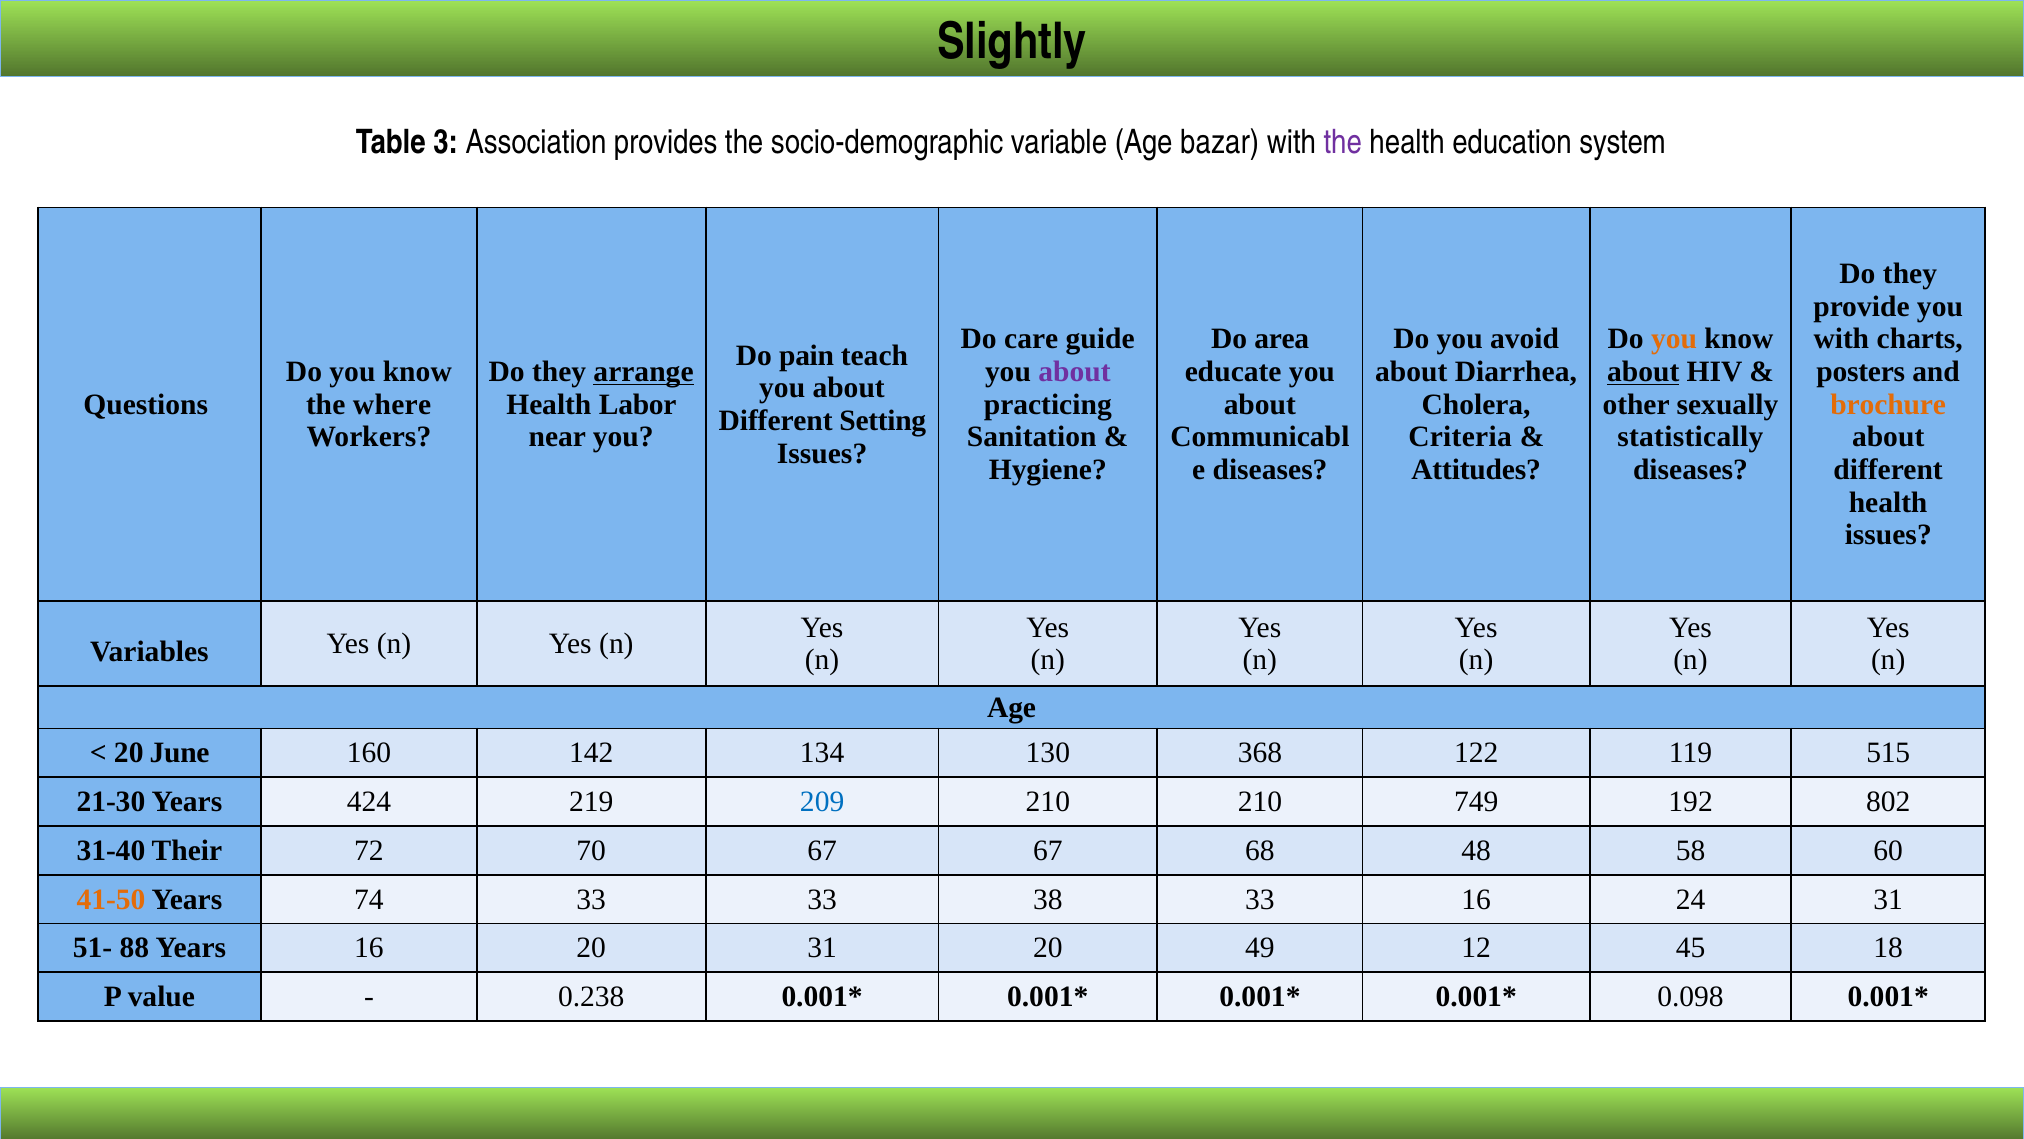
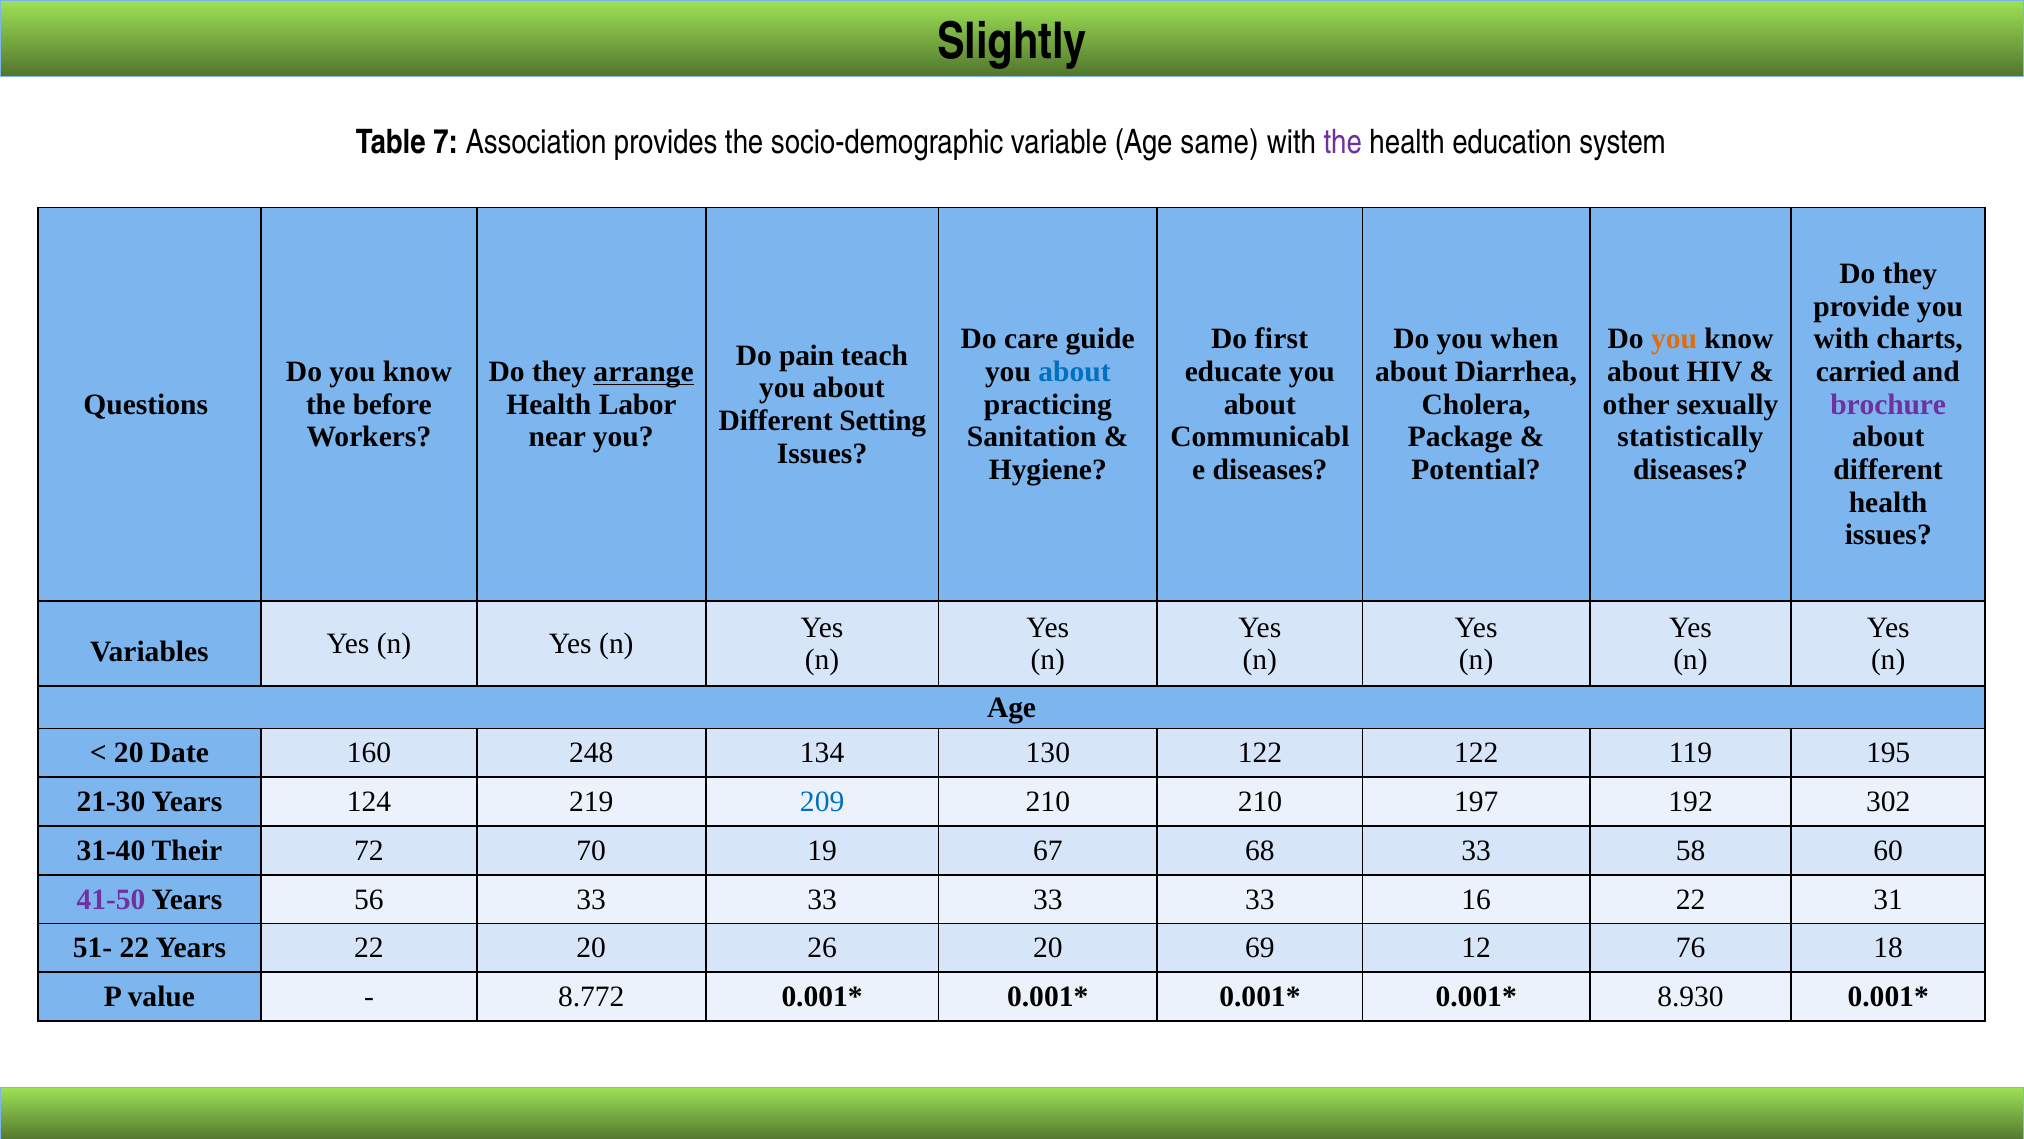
3: 3 -> 7
bazar: bazar -> same
area: area -> first
avoid: avoid -> when
about at (1074, 372) colour: purple -> blue
about at (1643, 372) underline: present -> none
posters: posters -> carried
where: where -> before
brochure colour: orange -> purple
Criteria: Criteria -> Package
Attitudes: Attitudes -> Potential
June: June -> Date
142: 142 -> 248
130 368: 368 -> 122
515: 515 -> 195
424: 424 -> 124
749: 749 -> 197
802: 802 -> 302
70 67: 67 -> 19
68 48: 48 -> 33
41-50 colour: orange -> purple
74: 74 -> 56
38 at (1048, 899): 38 -> 33
16 24: 24 -> 22
51- 88: 88 -> 22
Years 16: 16 -> 22
20 31: 31 -> 26
49: 49 -> 69
45: 45 -> 76
0.238: 0.238 -> 8.772
0.098: 0.098 -> 8.930
